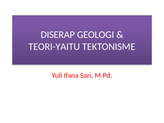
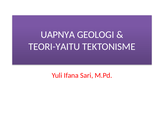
DISERAP: DISERAP -> UAPNYA
